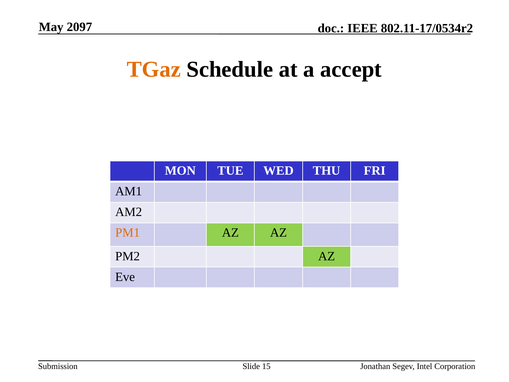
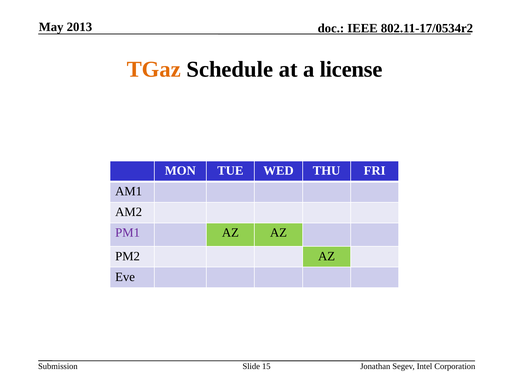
2097: 2097 -> 2013
accept: accept -> license
PM1 colour: orange -> purple
